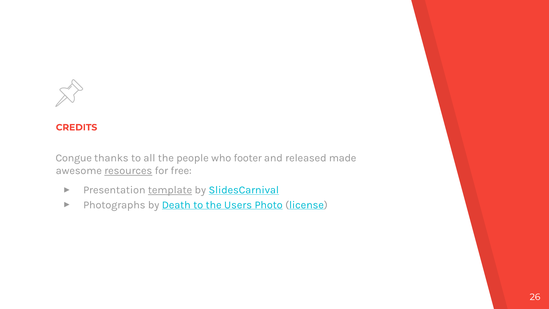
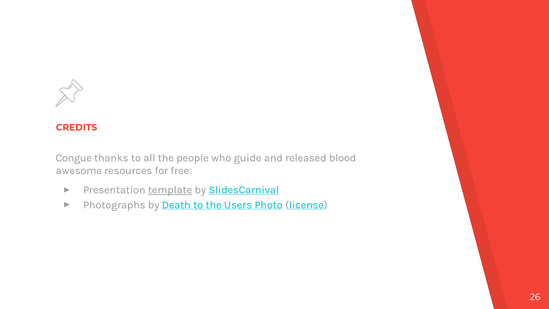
footer: footer -> guide
made: made -> blood
resources underline: present -> none
